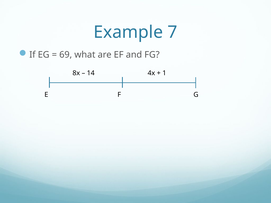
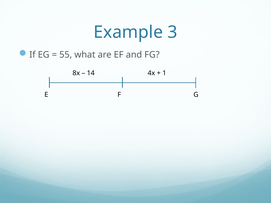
7: 7 -> 3
69: 69 -> 55
